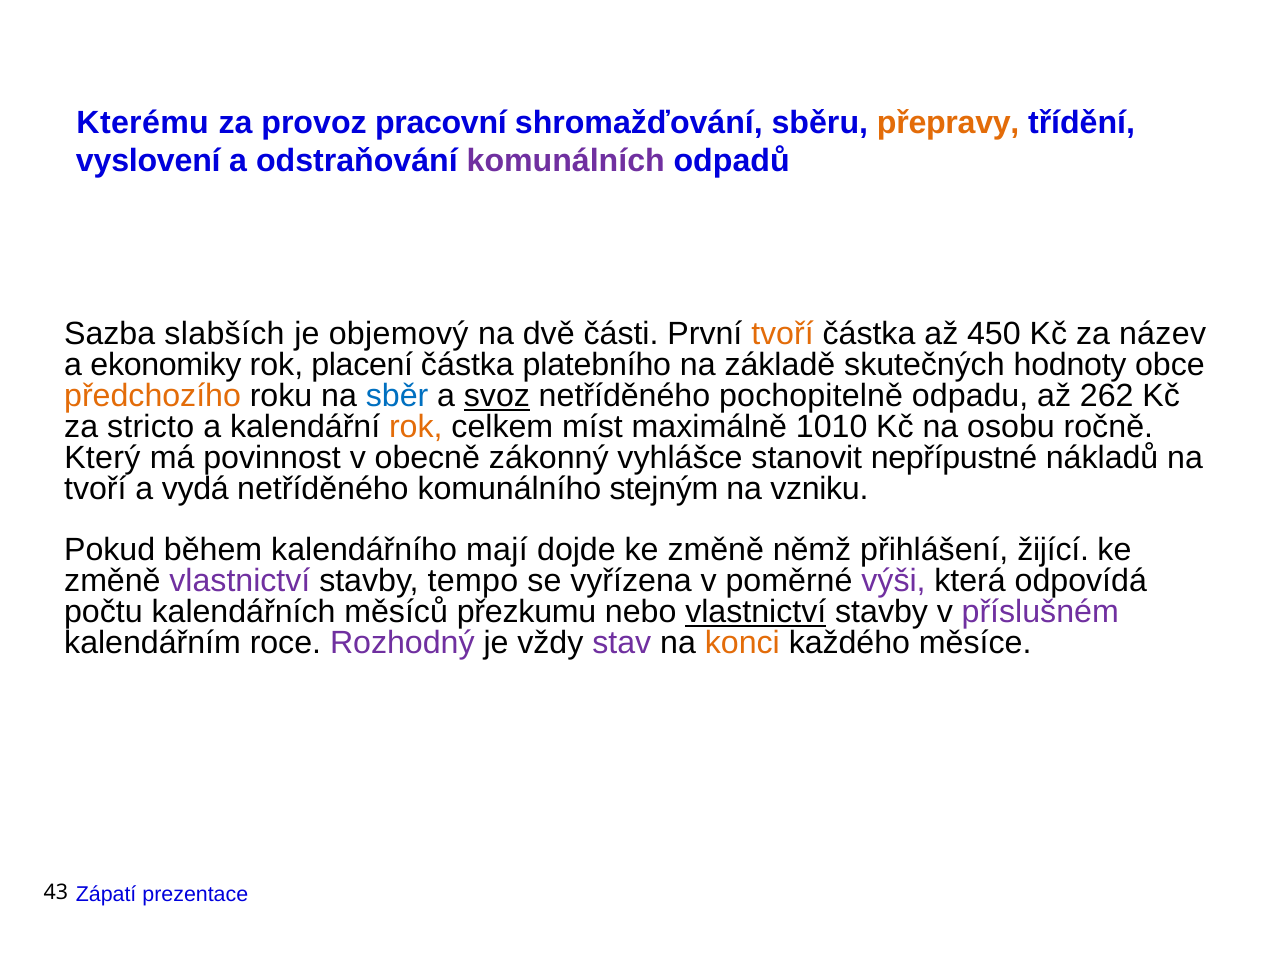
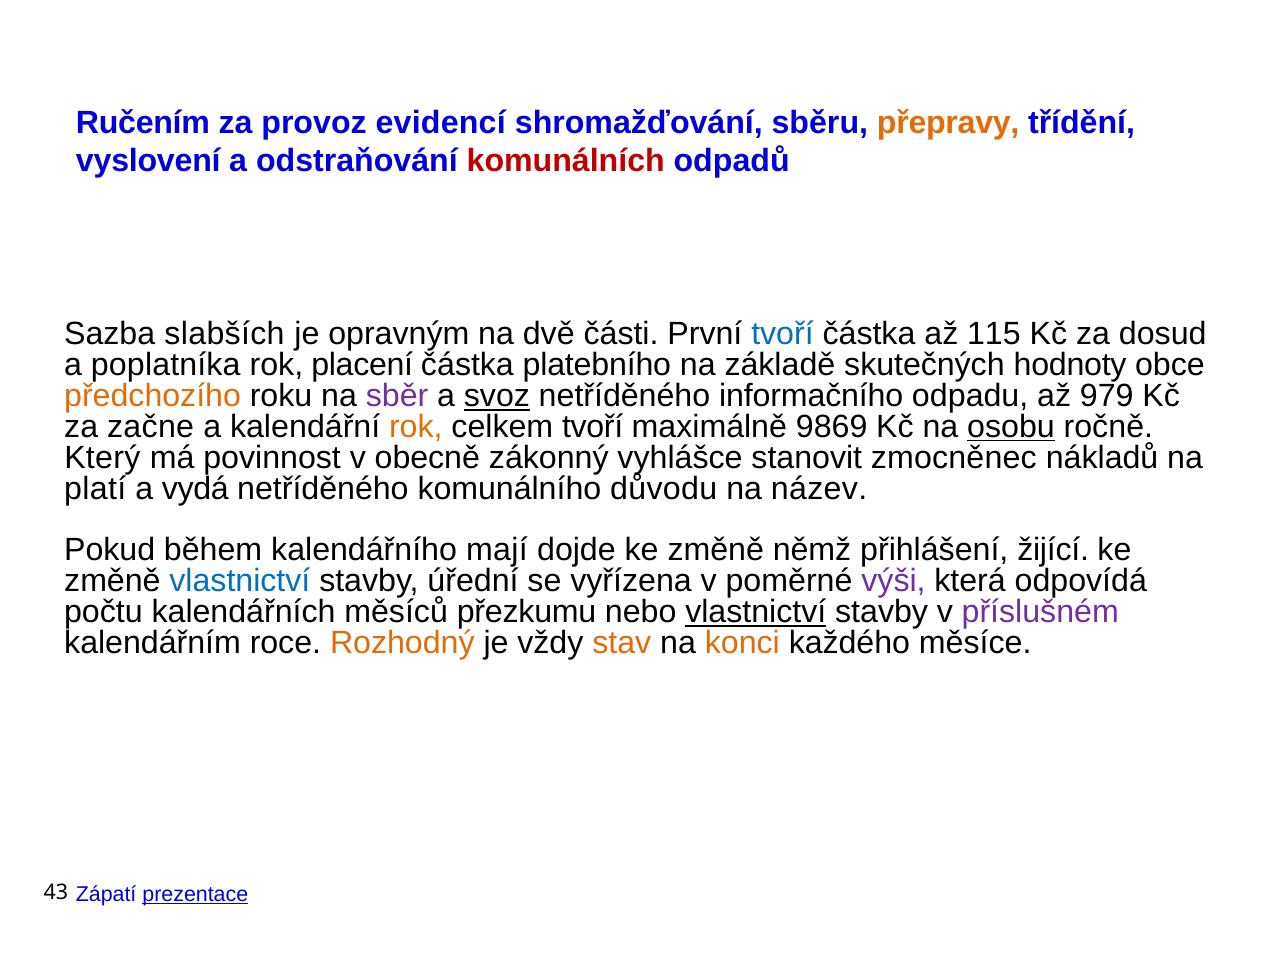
Kterému: Kterému -> Ručením
pracovní: pracovní -> evidencí
komunálních colour: purple -> red
objemový: objemový -> opravným
tvoří at (783, 334) colour: orange -> blue
450: 450 -> 115
název: název -> dosud
ekonomiky: ekonomiky -> poplatníka
sběr colour: blue -> purple
pochopitelně: pochopitelně -> informačního
262: 262 -> 979
stricto: stricto -> začne
celkem míst: míst -> tvoří
1010: 1010 -> 9869
osobu underline: none -> present
nepřípustné: nepřípustné -> zmocněnec
tvoří at (95, 489): tvoří -> platí
stejným: stejným -> důvodu
vzniku: vzniku -> název
vlastnictví at (240, 581) colour: purple -> blue
tempo: tempo -> úřední
Rozhodný colour: purple -> orange
stav colour: purple -> orange
prezentace underline: none -> present
